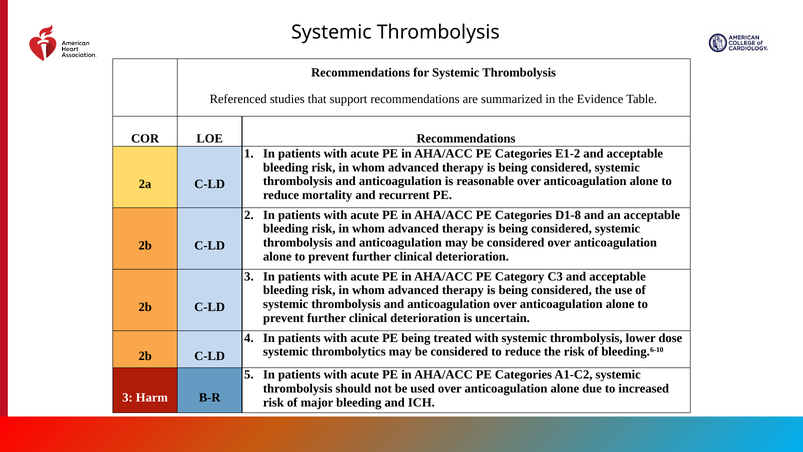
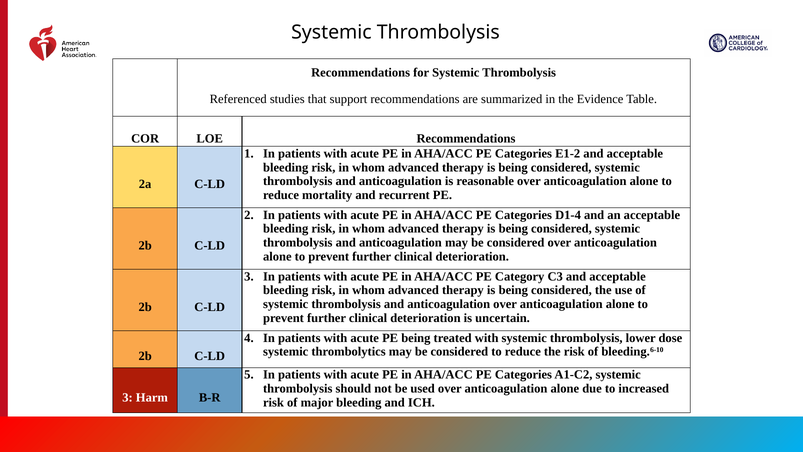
D1-8: D1-8 -> D1-4
